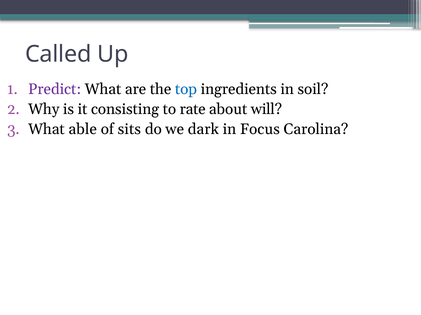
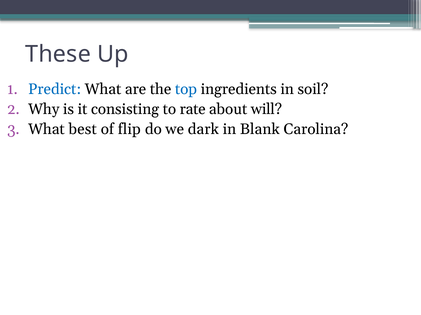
Called: Called -> These
Predict colour: purple -> blue
able: able -> best
sits: sits -> flip
Focus: Focus -> Blank
